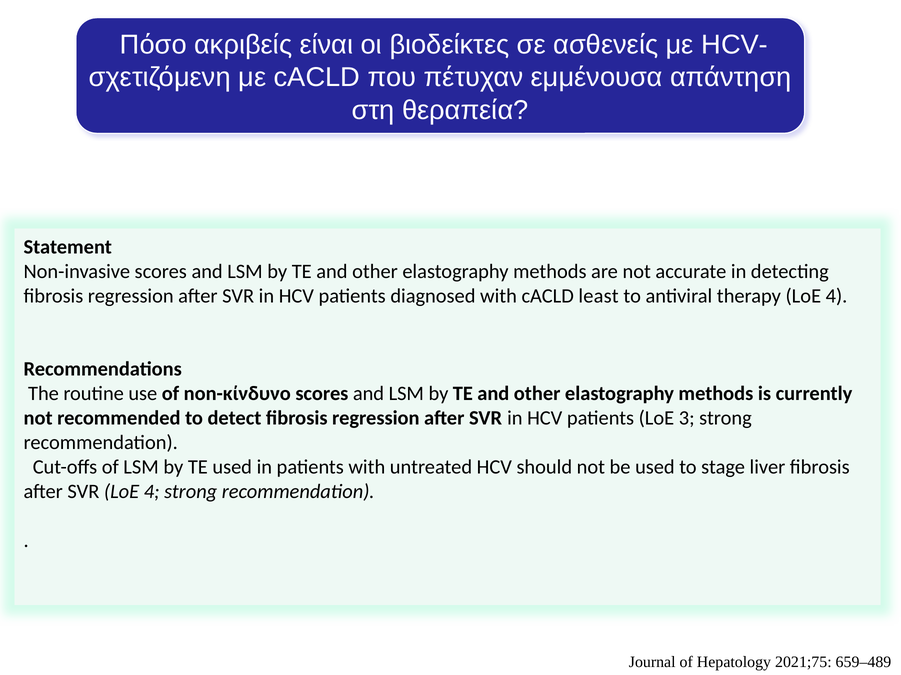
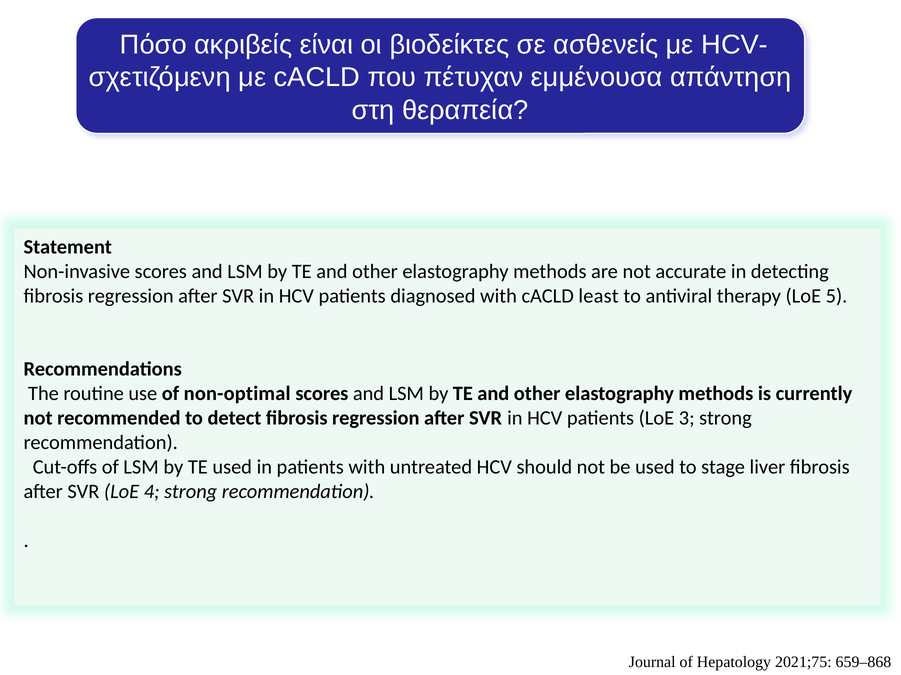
therapy LoE 4: 4 -> 5
non-κίνδυνο: non-κίνδυνο -> non-optimal
659–489: 659–489 -> 659–868
